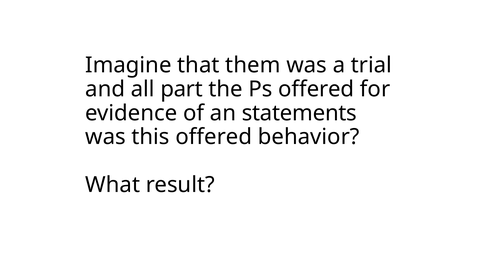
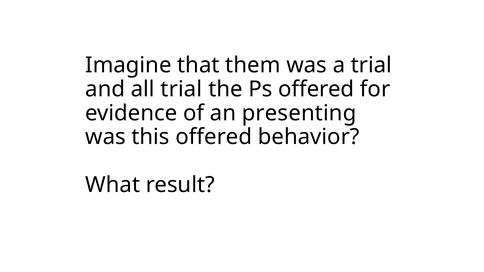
all part: part -> trial
statements: statements -> presenting
